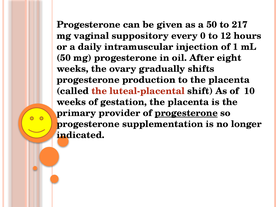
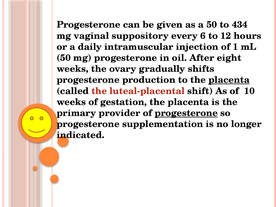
217: 217 -> 434
0: 0 -> 6
placenta at (229, 80) underline: none -> present
